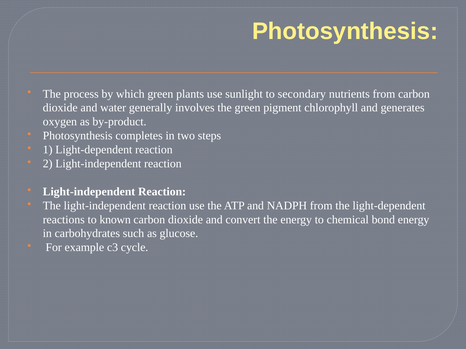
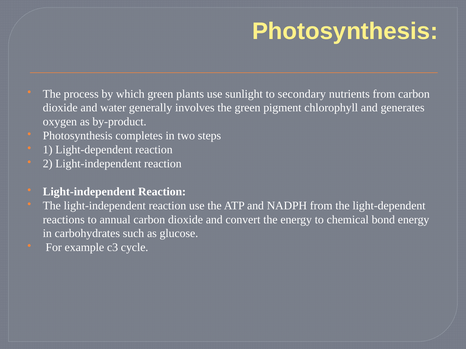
known: known -> annual
